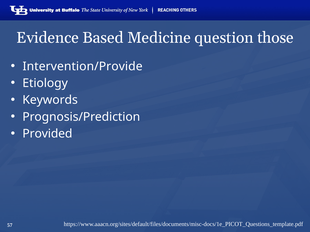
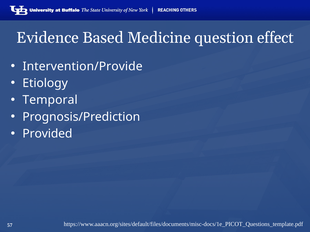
those: those -> effect
Keywords: Keywords -> Temporal
